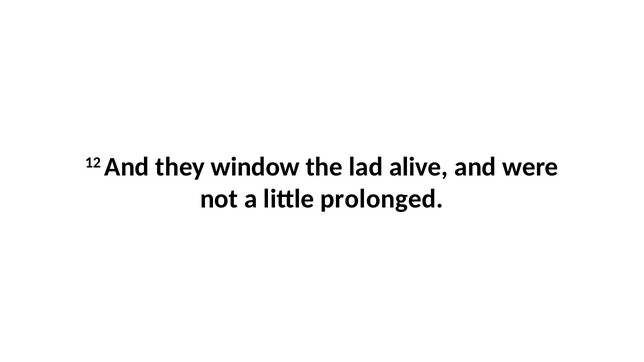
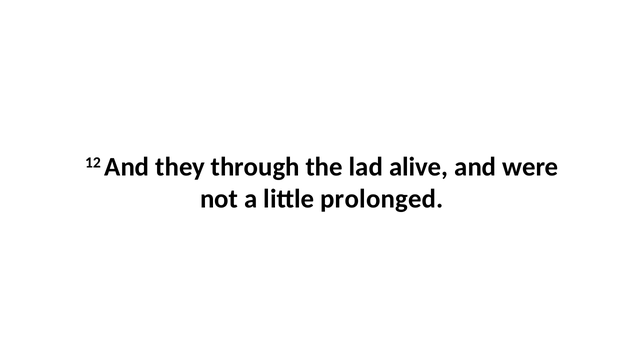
window: window -> through
